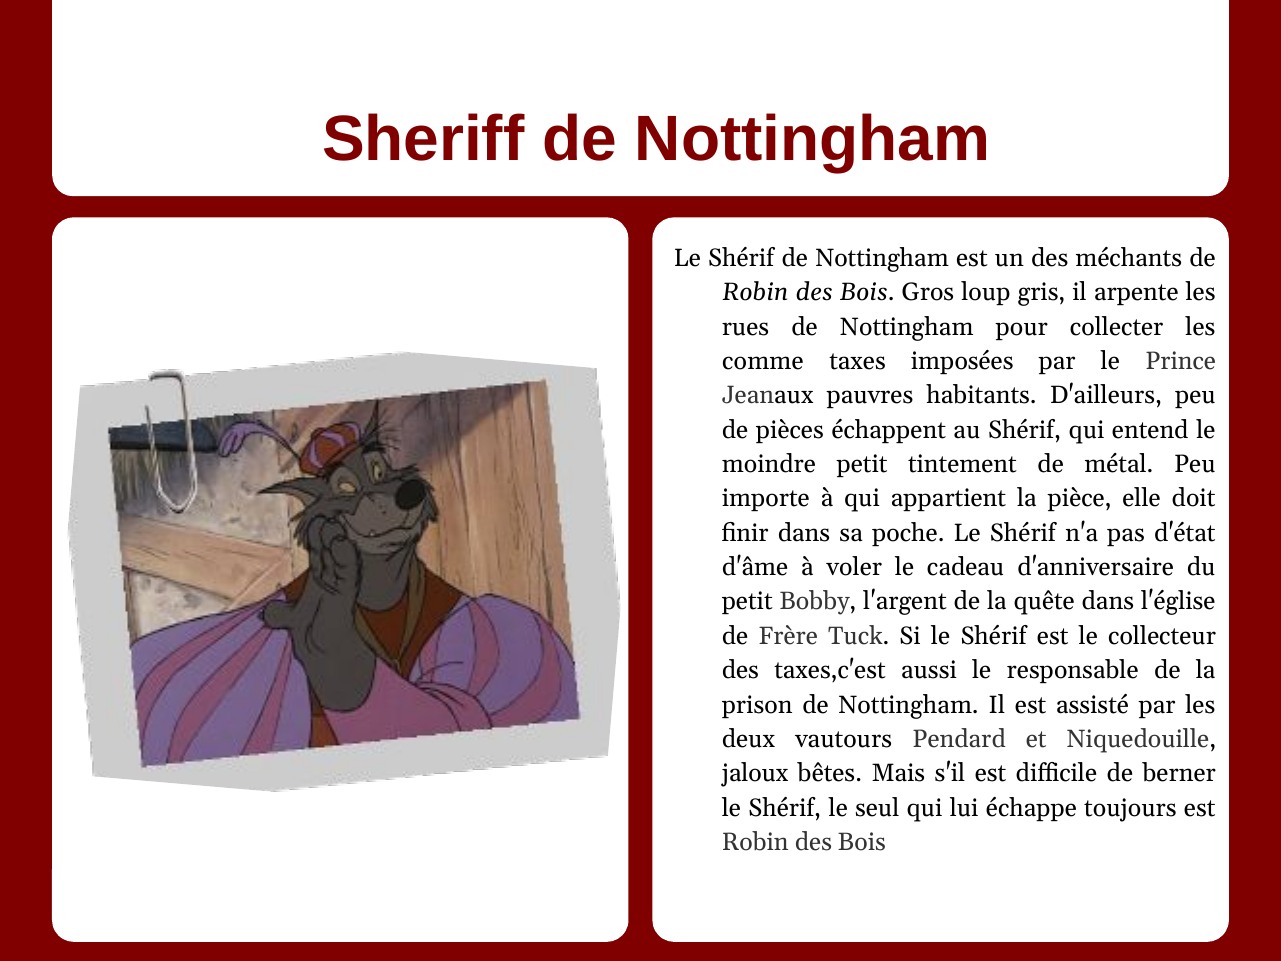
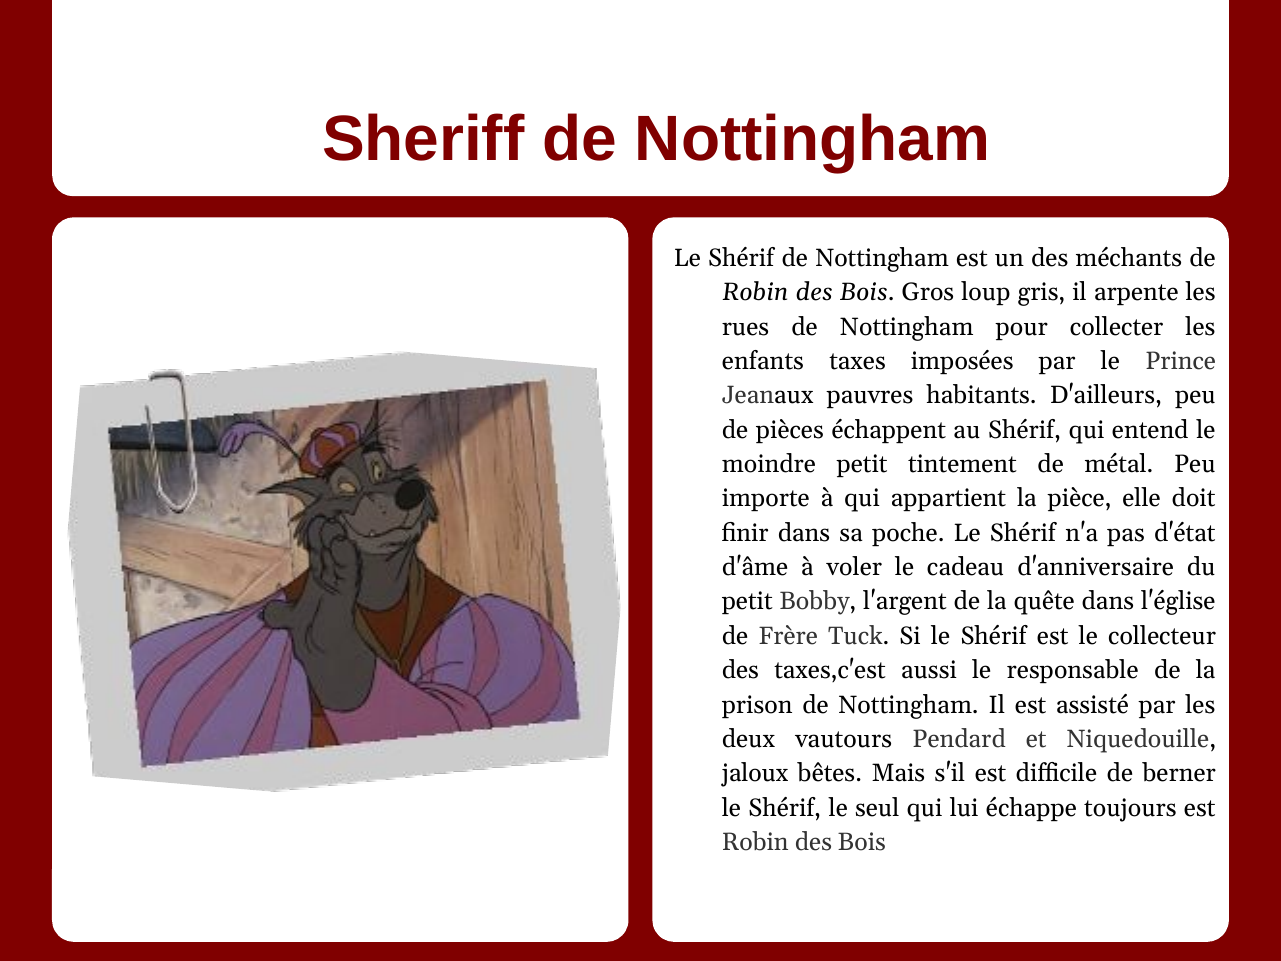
comme: comme -> enfants
